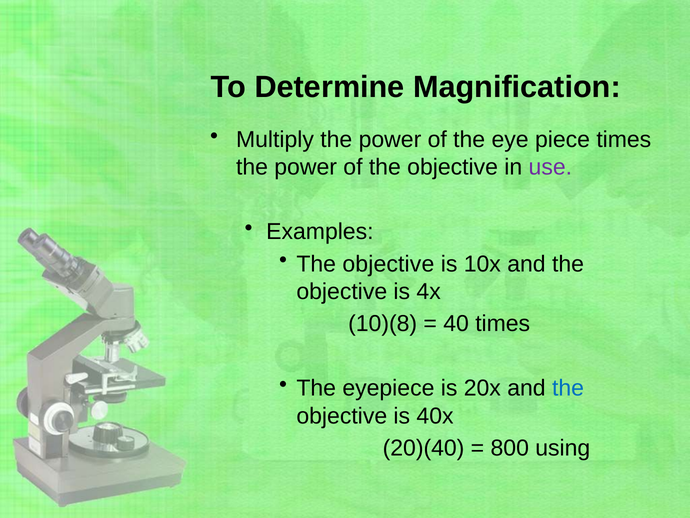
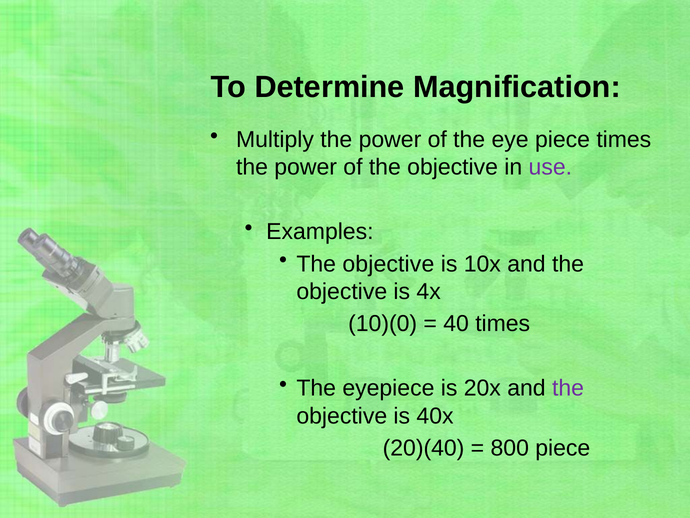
10)(8: 10)(8 -> 10)(0
the at (568, 388) colour: blue -> purple
800 using: using -> piece
